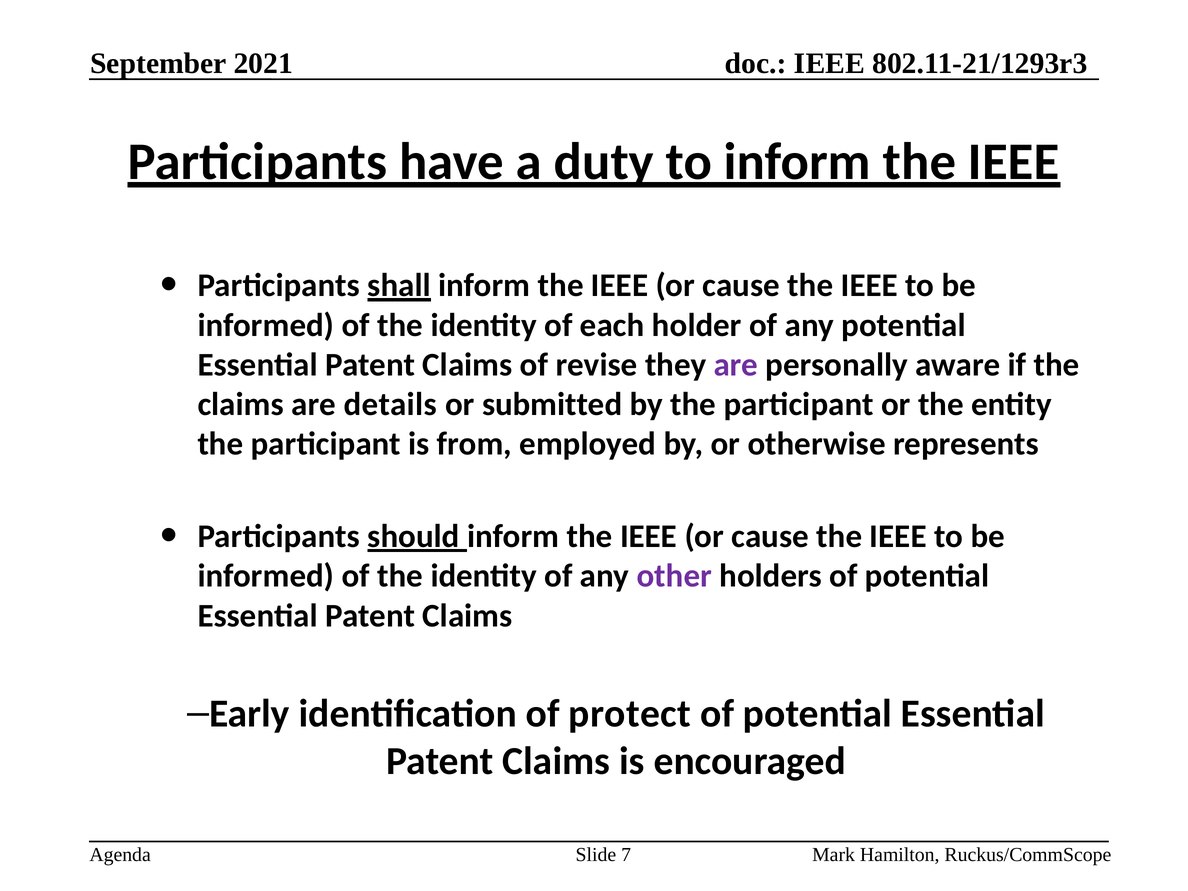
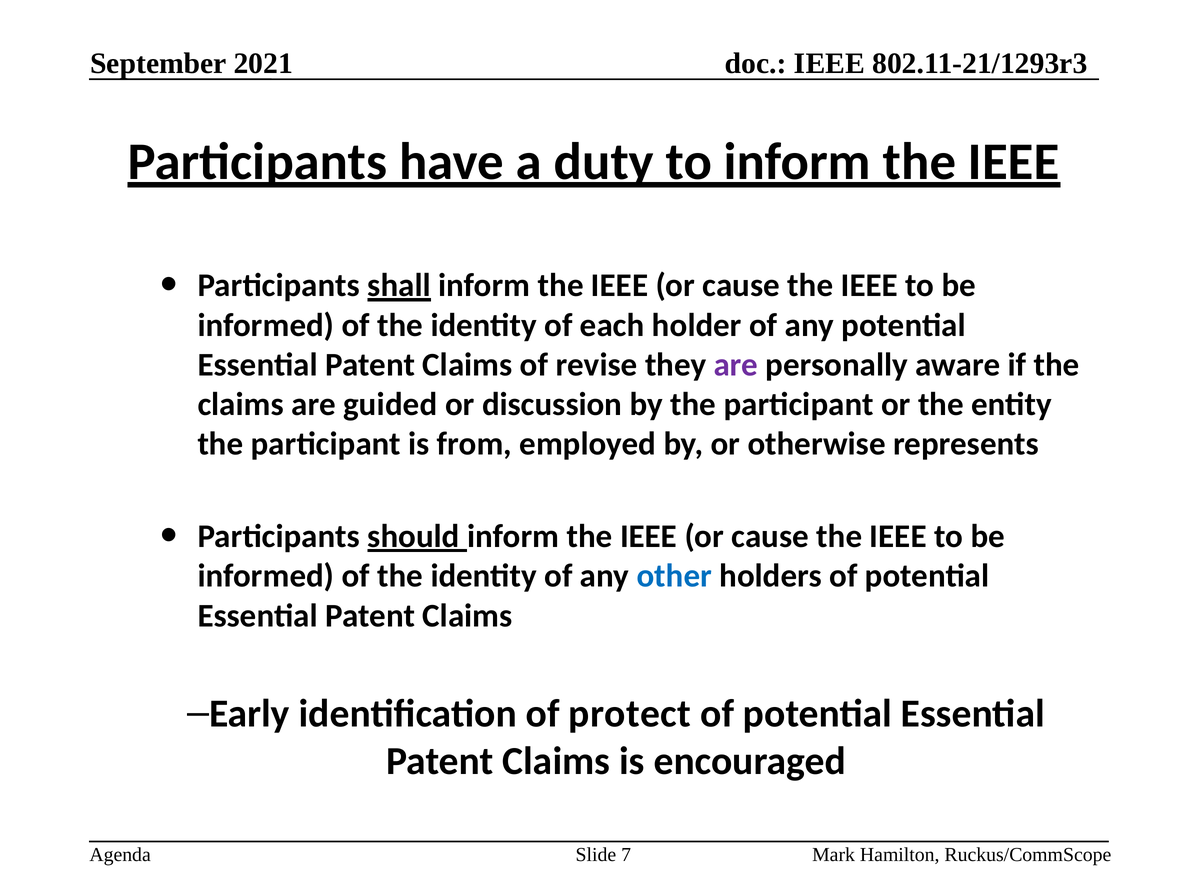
details: details -> guided
submitted: submitted -> discussion
other colour: purple -> blue
